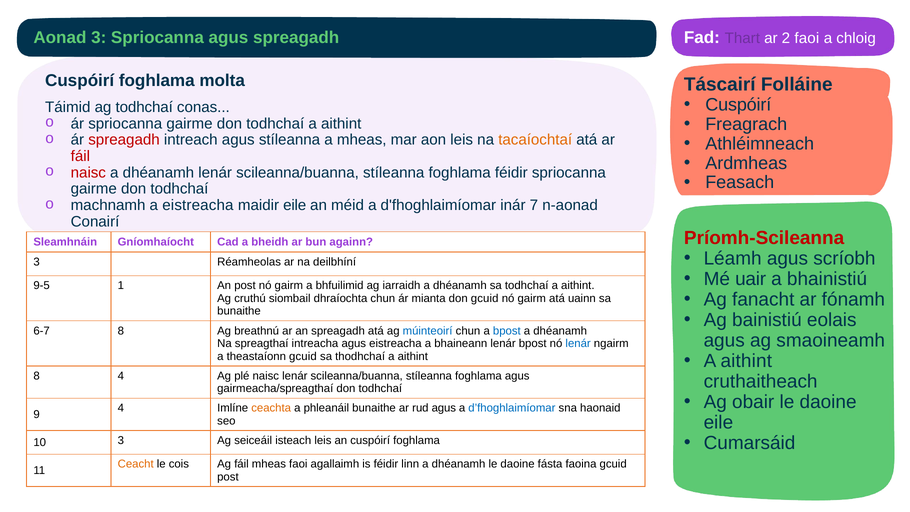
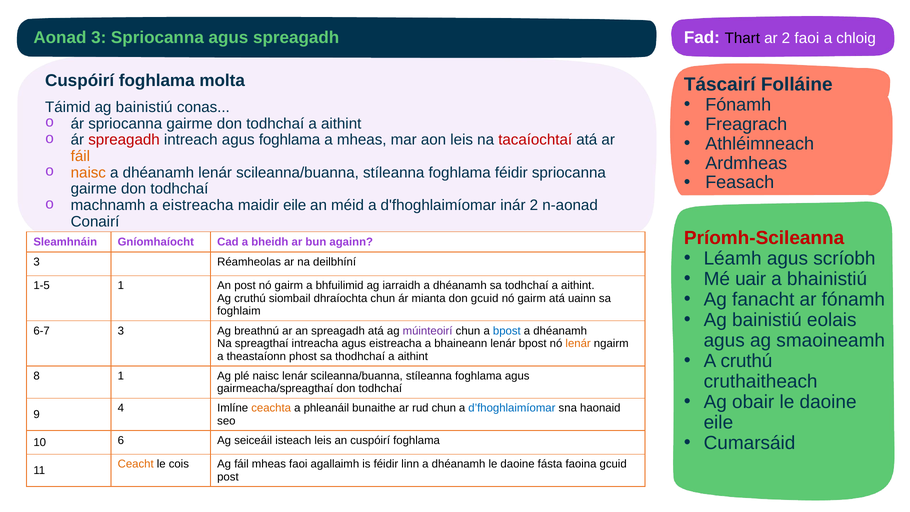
Thart colour: purple -> black
Cuspóirí at (738, 105): Cuspóirí -> Fónamh
Táimid ag todhchaí: todhchaí -> bainistiú
agus stíleanna: stíleanna -> foghlama
tacaíochtaí colour: orange -> red
fáil at (80, 156) colour: red -> orange
naisc at (88, 173) colour: red -> orange
inár 7: 7 -> 2
9-5: 9-5 -> 1-5
bunaithe at (239, 311): bunaithe -> foghlaim
6-7 8: 8 -> 3
múinteoirí colour: blue -> purple
lenár at (578, 343) colour: blue -> orange
theastaíonn gcuid: gcuid -> phost
aithint at (746, 361): aithint -> cruthú
8 4: 4 -> 1
rud agus: agus -> chun
10 3: 3 -> 6
